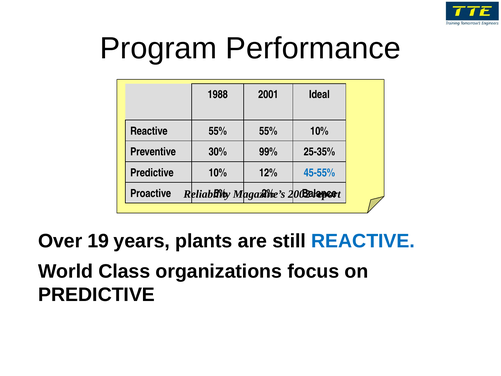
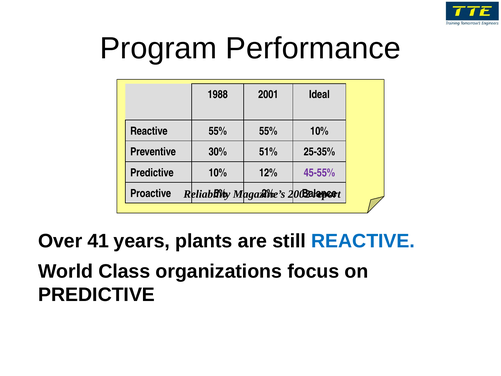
99%: 99% -> 51%
45-55% colour: blue -> purple
19: 19 -> 41
